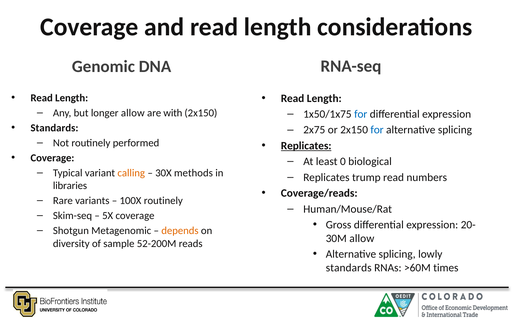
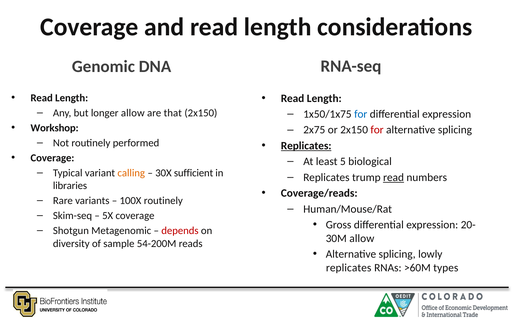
with: with -> that
Standards at (54, 128): Standards -> Workshop
for at (377, 130) colour: blue -> red
0: 0 -> 5
methods: methods -> sufficient
read at (394, 177) underline: none -> present
depends colour: orange -> red
52-200M: 52-200M -> 54-200M
standards at (349, 267): standards -> replicates
times: times -> types
